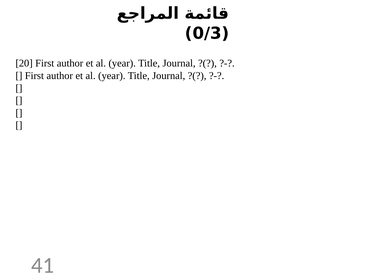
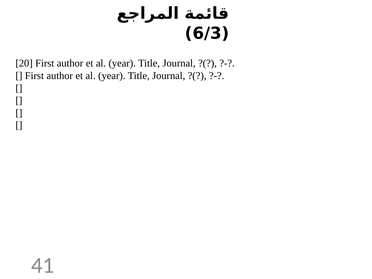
0/3: 0/3 -> 6/3
